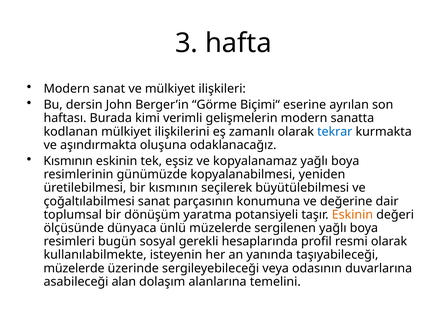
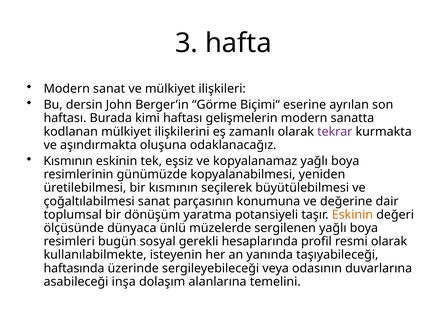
kimi verimli: verimli -> haftası
tekrar colour: blue -> purple
müzelerde at (74, 268): müzelerde -> haftasında
alan: alan -> inşa
